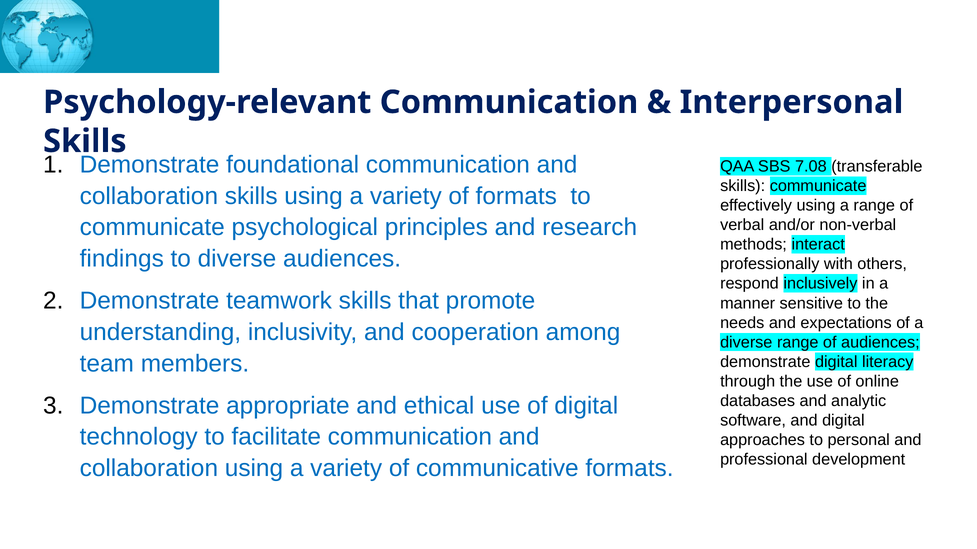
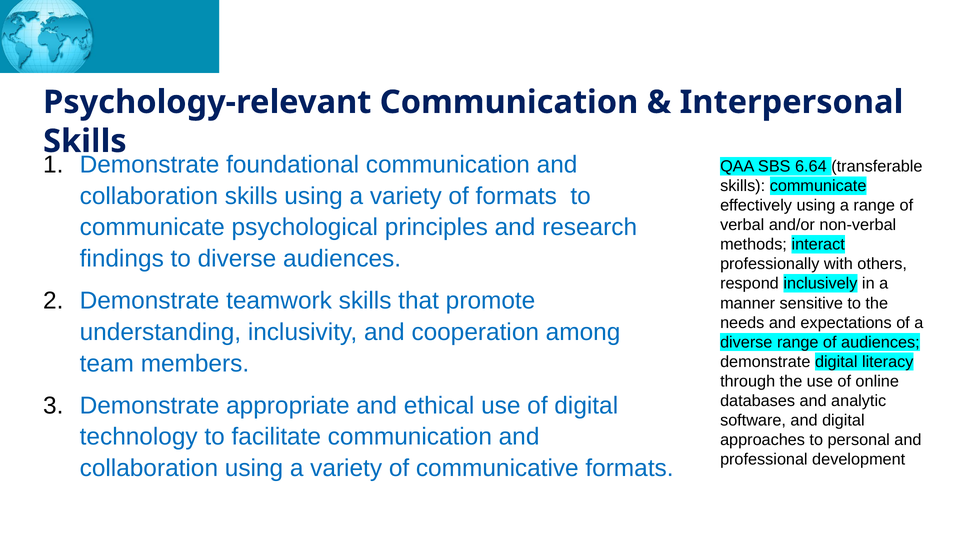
7.08: 7.08 -> 6.64
